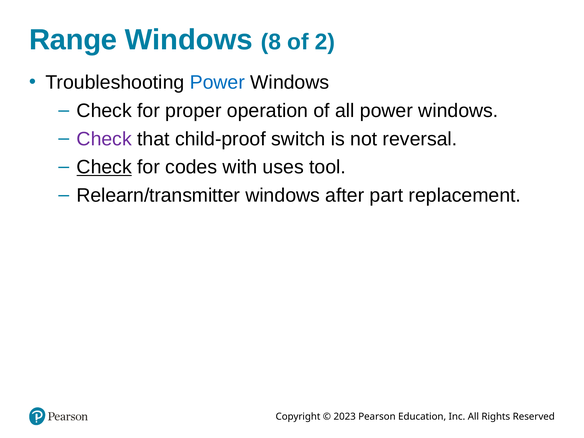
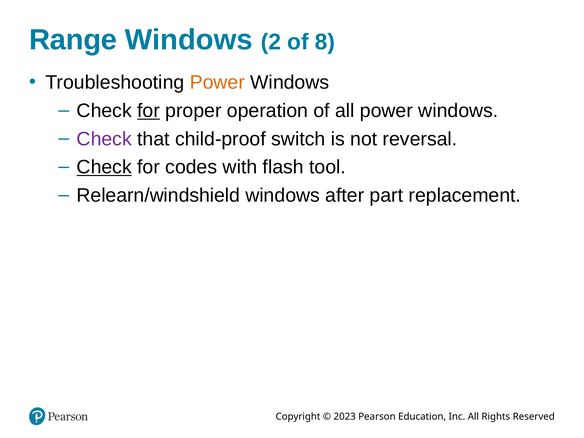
8: 8 -> 2
2: 2 -> 8
Power at (217, 82) colour: blue -> orange
for at (149, 111) underline: none -> present
uses: uses -> flash
Relearn/transmitter: Relearn/transmitter -> Relearn/windshield
